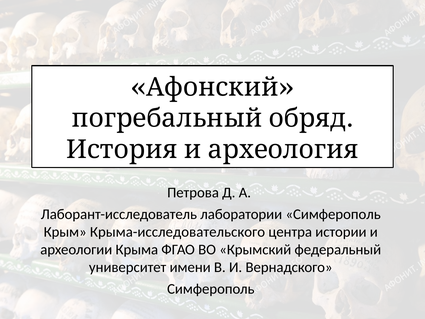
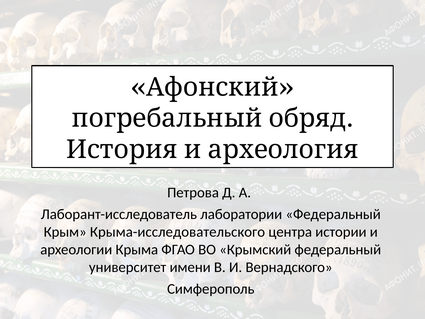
лаборатории Симферополь: Симферополь -> Федеральный
